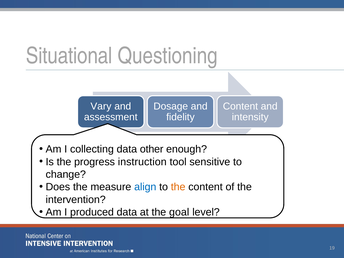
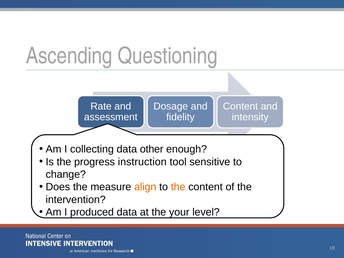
Situational: Situational -> Ascending
Vary: Vary -> Rate
align colour: blue -> orange
goal: goal -> your
